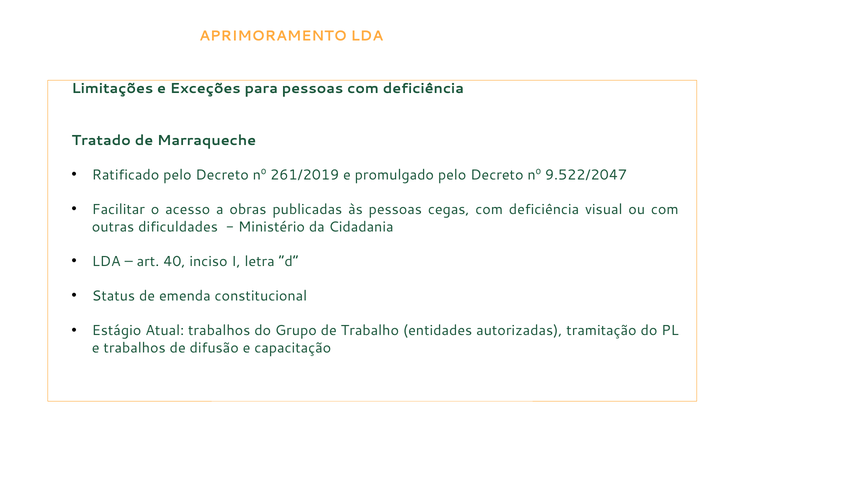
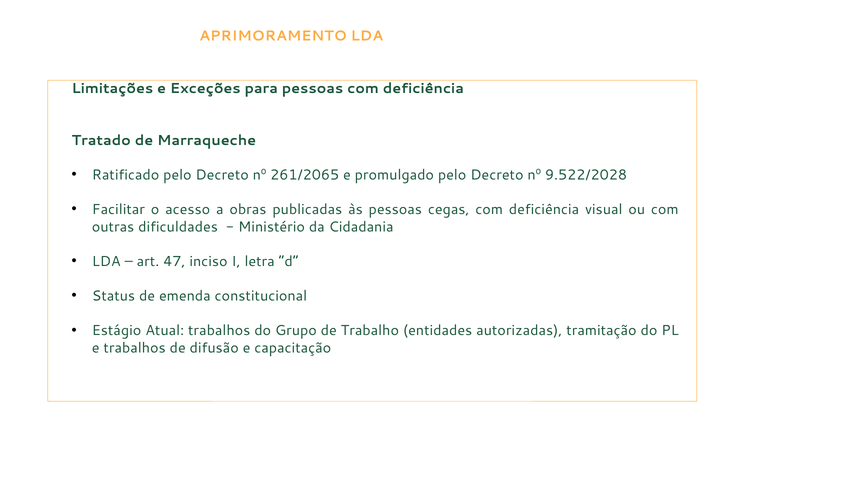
261/2019: 261/2019 -> 261/2065
9.522/2047: 9.522/2047 -> 9.522/2028
40: 40 -> 47
